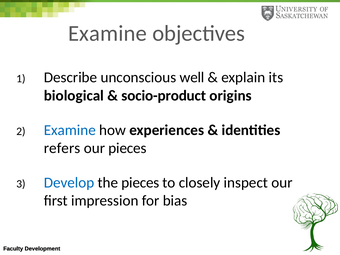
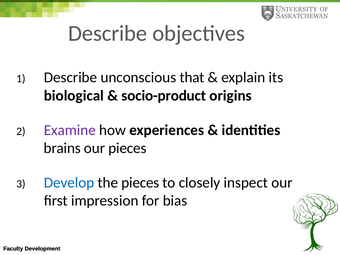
Examine at (107, 34): Examine -> Describe
well: well -> that
Examine at (70, 130) colour: blue -> purple
refers: refers -> brains
